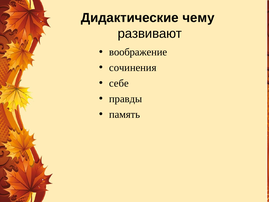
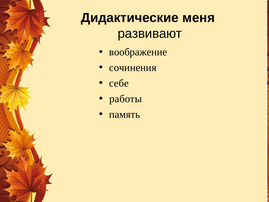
чему: чему -> меня
правды: правды -> работы
